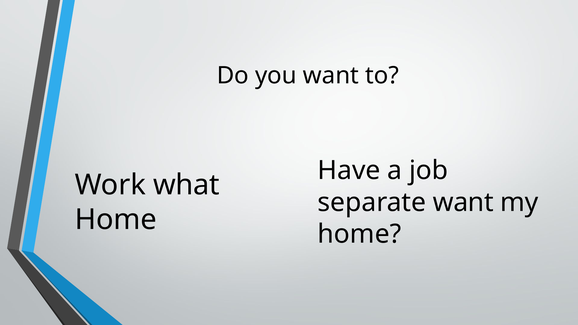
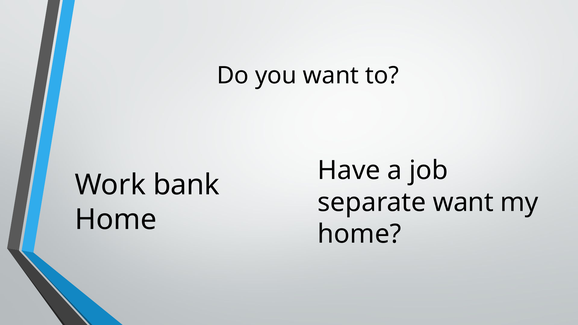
what: what -> bank
